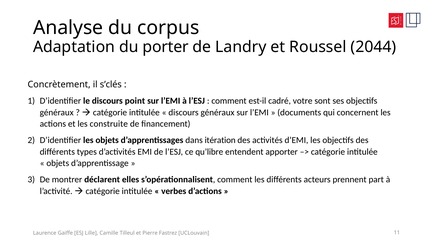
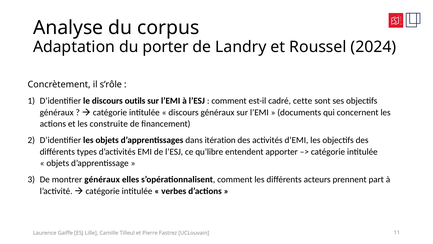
2044: 2044 -> 2024
s’clés: s’clés -> s’rôle
point: point -> outils
votre: votre -> cette
montrer déclarent: déclarent -> généraux
